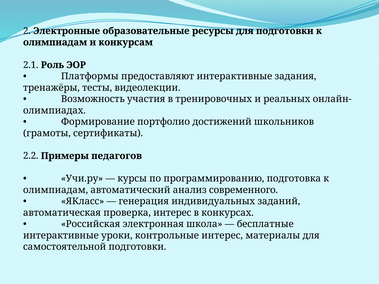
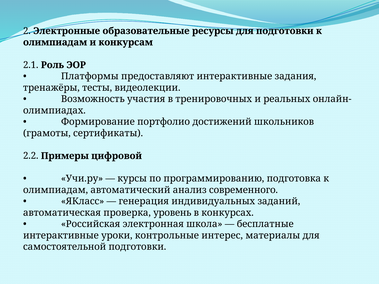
педагогов: педагогов -> цифровой
проверка интерес: интерес -> уровень
